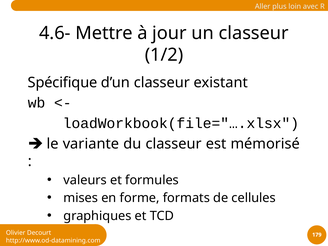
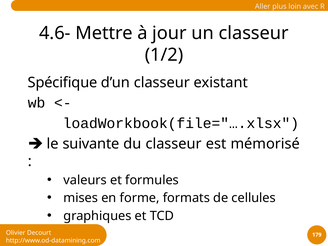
variante: variante -> suivante
